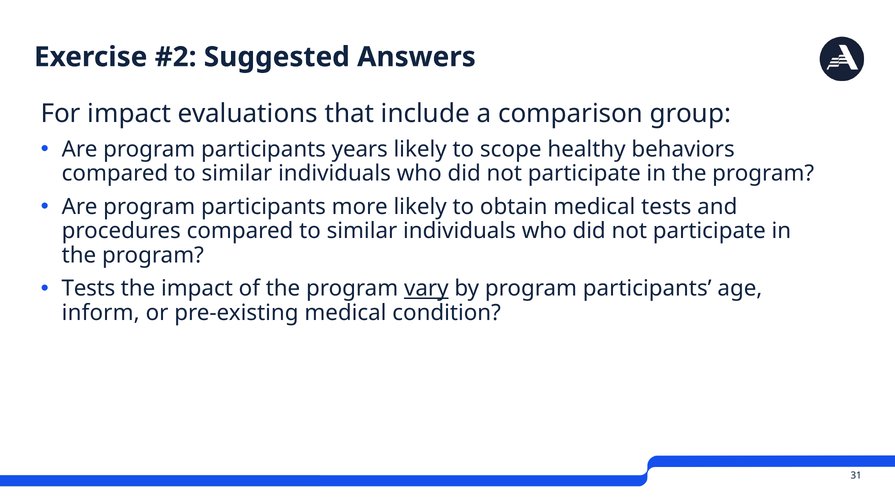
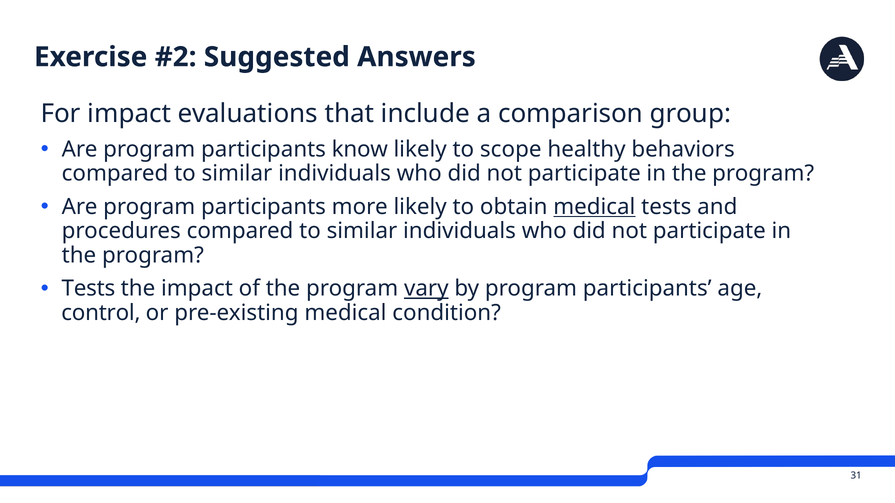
years: years -> know
medical at (594, 207) underline: none -> present
inform: inform -> control
